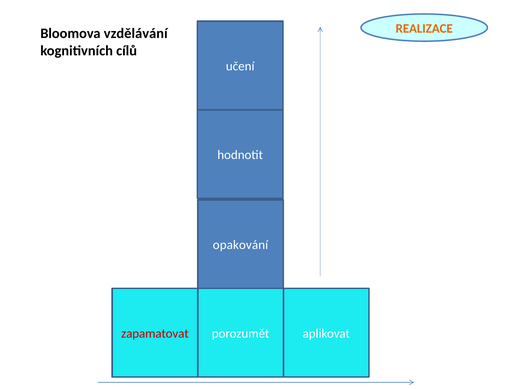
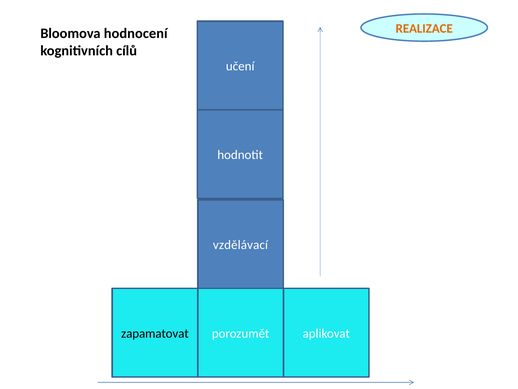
vzdělávání: vzdělávání -> hodnocení
opakování: opakování -> vzdělávací
zapamatovat colour: red -> black
